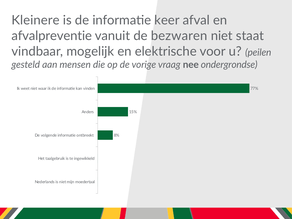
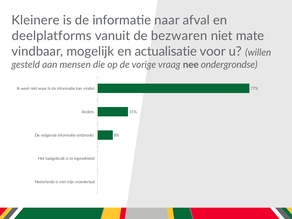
keer: keer -> naar
afvalpreventie: afvalpreventie -> deelplatforms
staat: staat -> mate
elektrische: elektrische -> actualisatie
peilen: peilen -> willen
